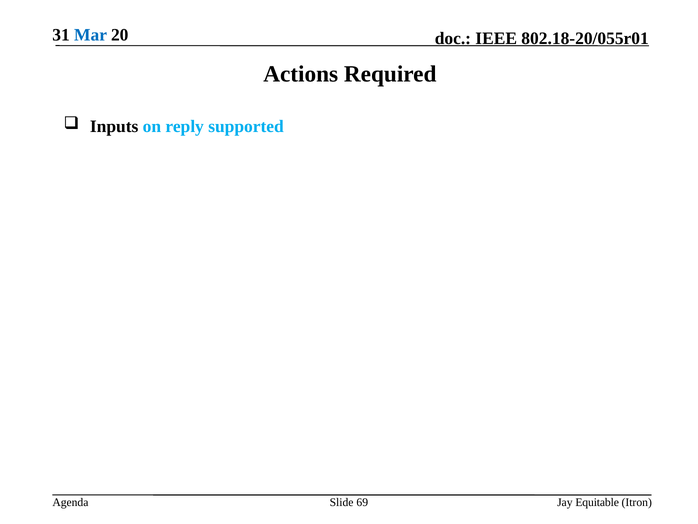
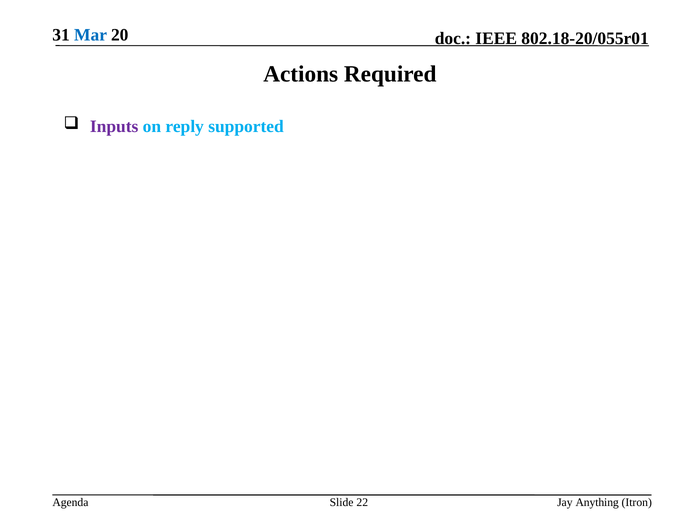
Inputs colour: black -> purple
69: 69 -> 22
Equitable: Equitable -> Anything
